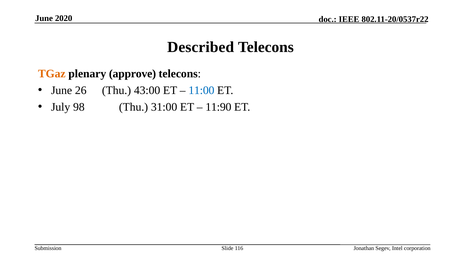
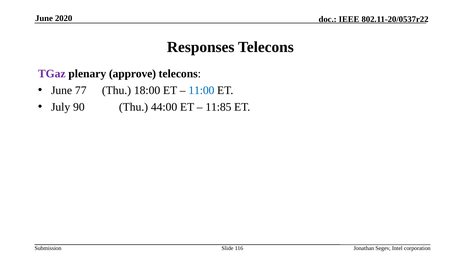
Described: Described -> Responses
TGaz colour: orange -> purple
26: 26 -> 77
43:00: 43:00 -> 18:00
98: 98 -> 90
31:00: 31:00 -> 44:00
11:90: 11:90 -> 11:85
